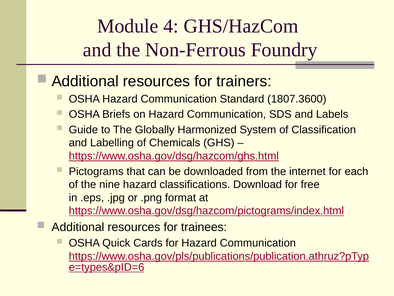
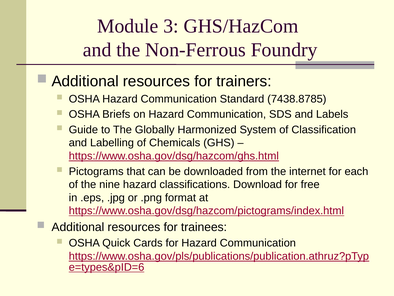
4: 4 -> 3
1807.3600: 1807.3600 -> 7438.8785
